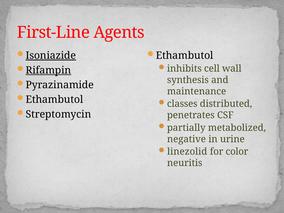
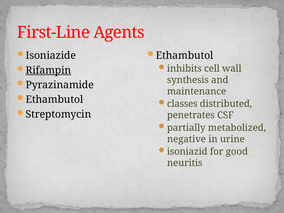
Isoniazide underline: present -> none
linezolid: linezolid -> isoniazid
color: color -> good
